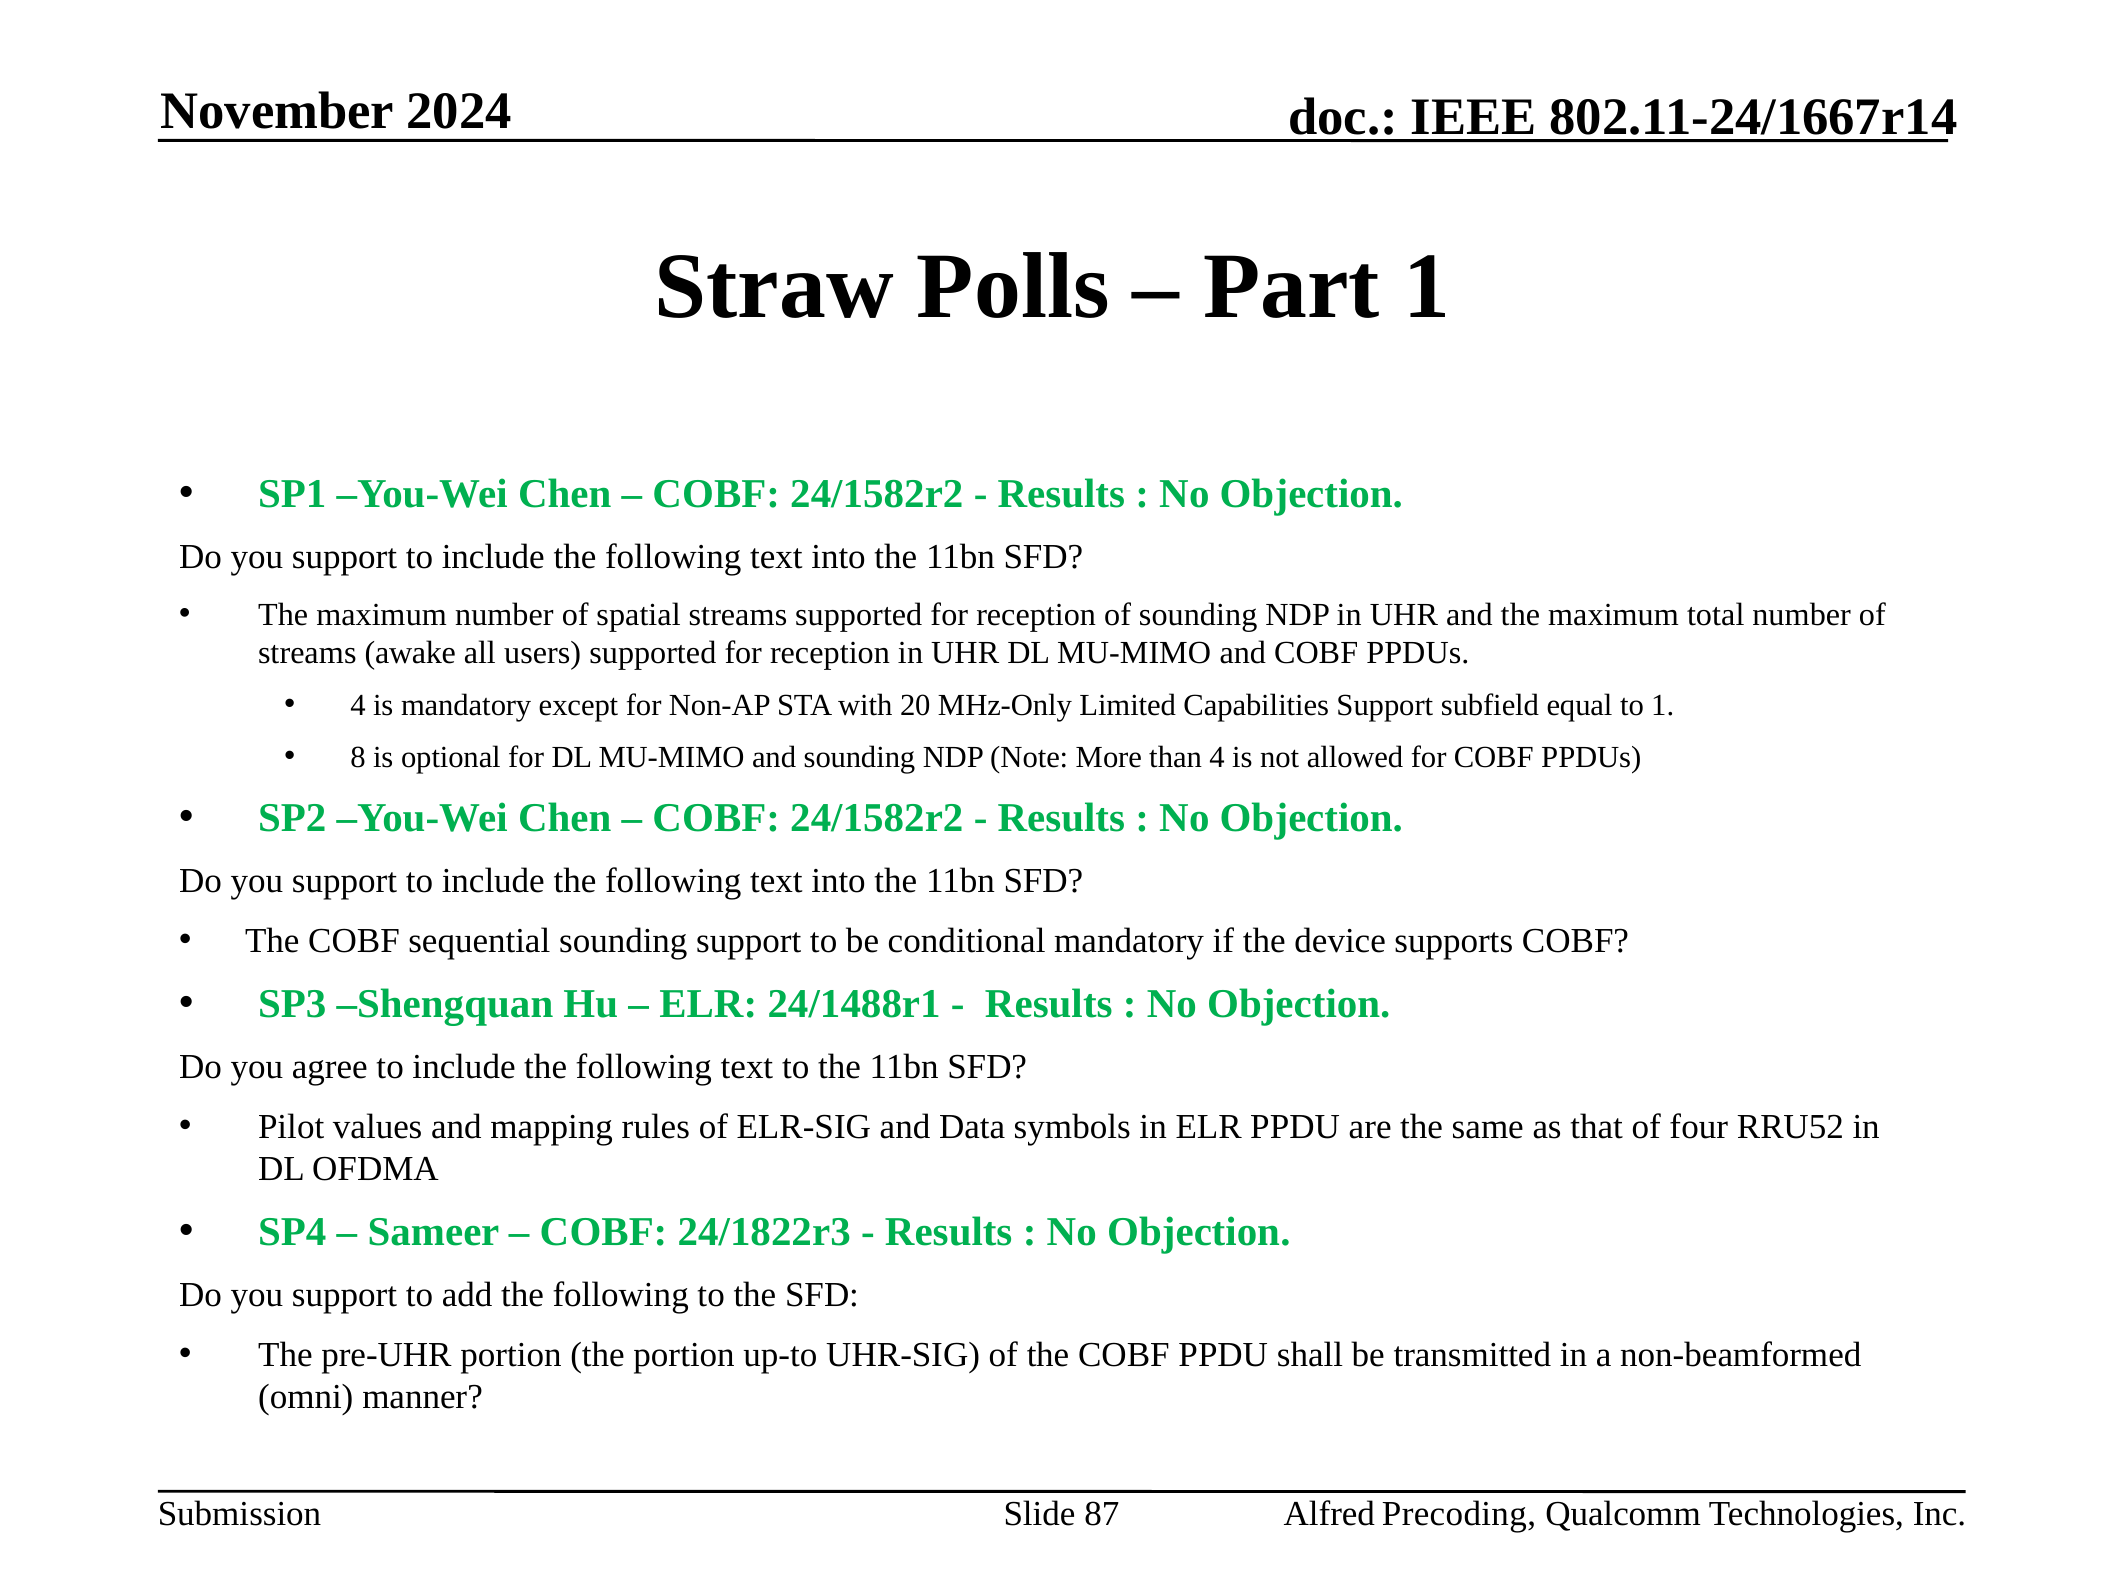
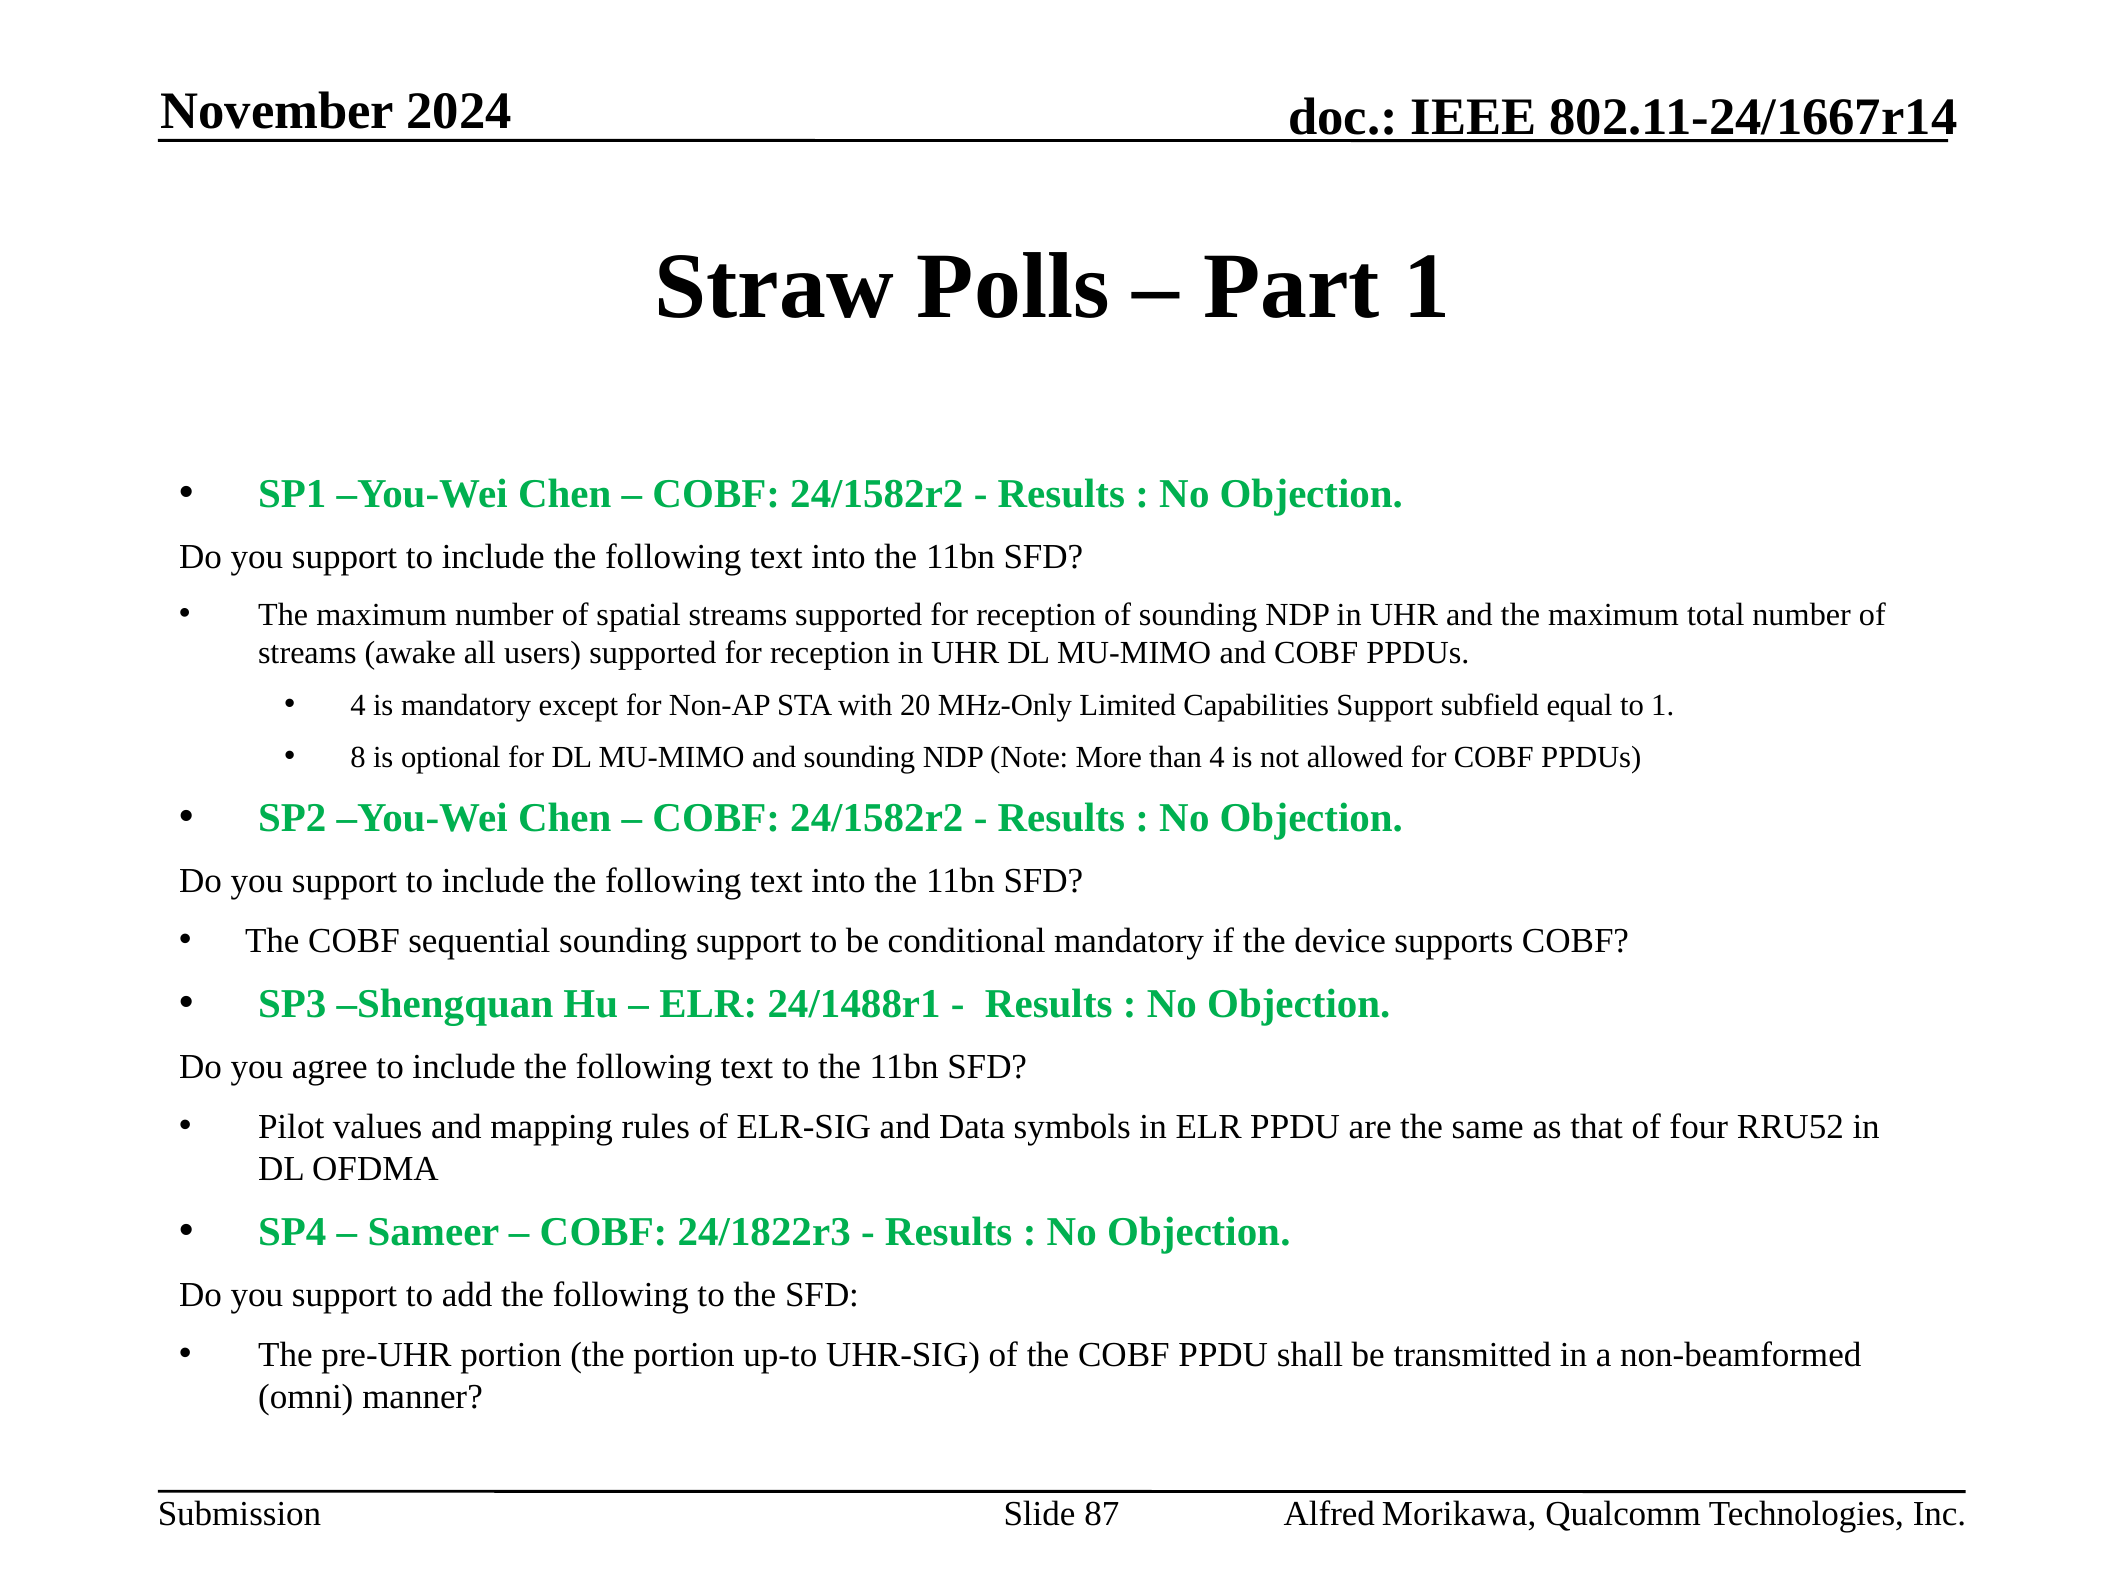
Precoding: Precoding -> Morikawa
